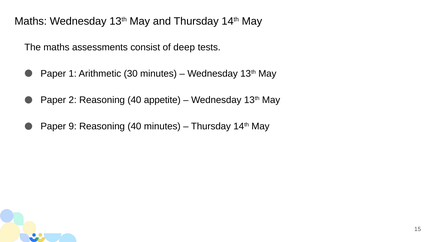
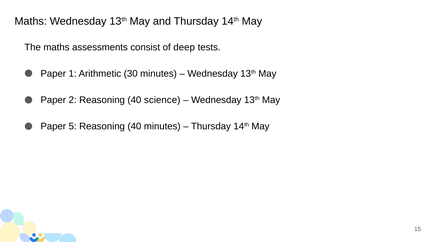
appetite: appetite -> science
9: 9 -> 5
